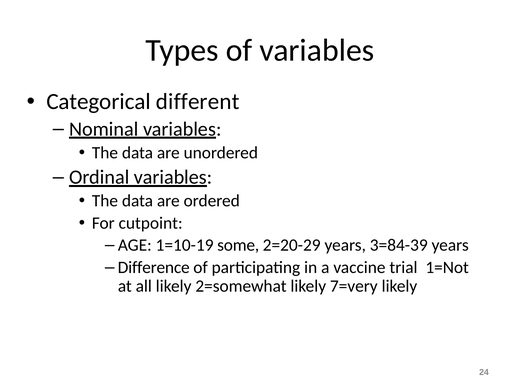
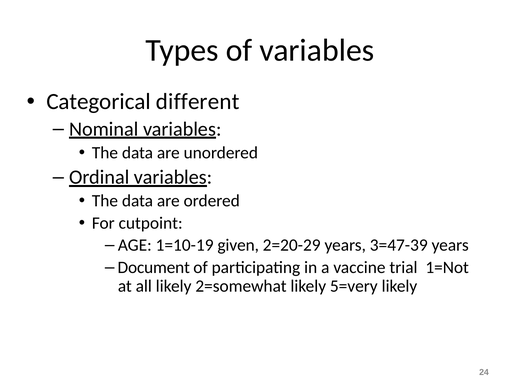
some: some -> given
3=84-39: 3=84-39 -> 3=47-39
Difference: Difference -> Document
7=very: 7=very -> 5=very
